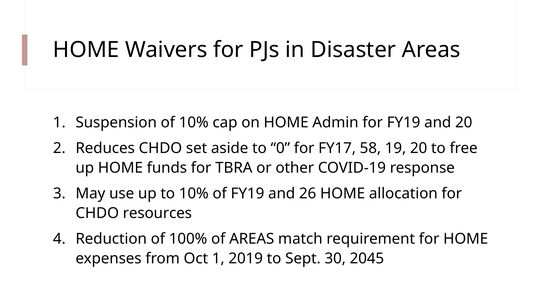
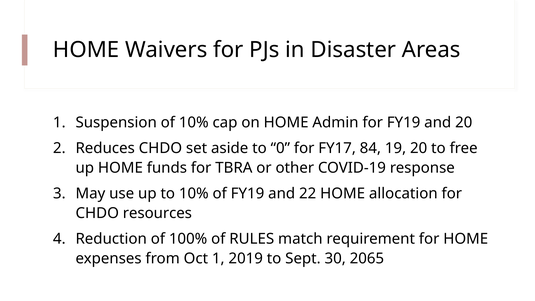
58: 58 -> 84
26: 26 -> 22
of AREAS: AREAS -> RULES
2045: 2045 -> 2065
